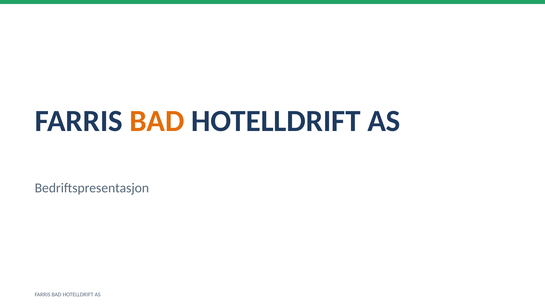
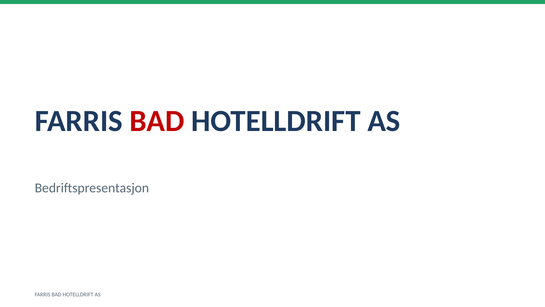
BAD at (157, 121) colour: orange -> red
